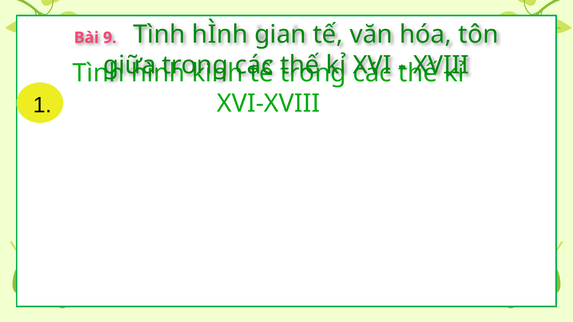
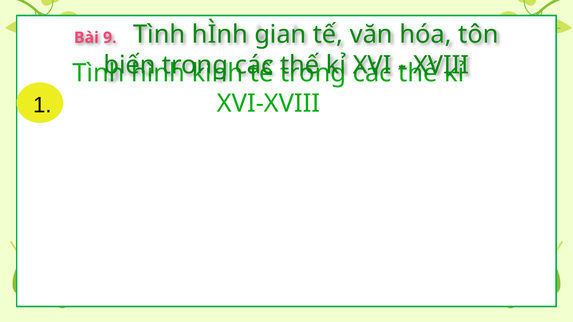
giữa: giữa -> biến
